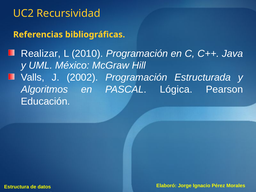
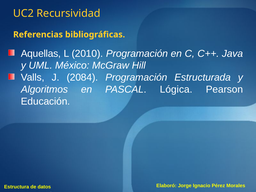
Realizar: Realizar -> Aquellas
2002: 2002 -> 2084
